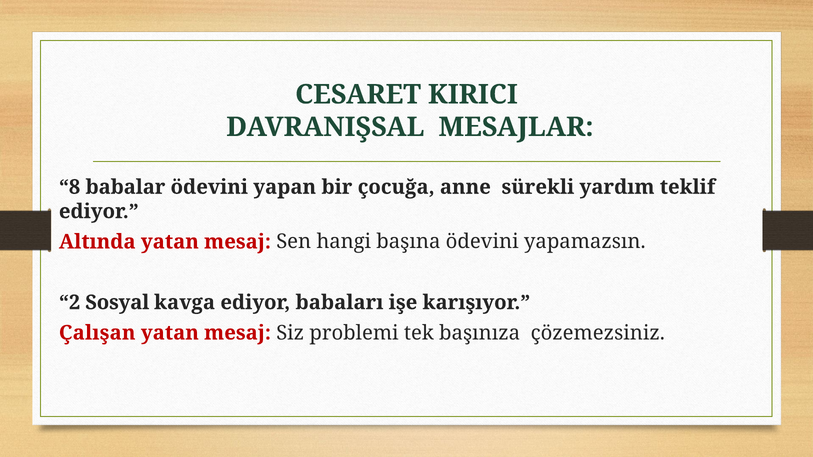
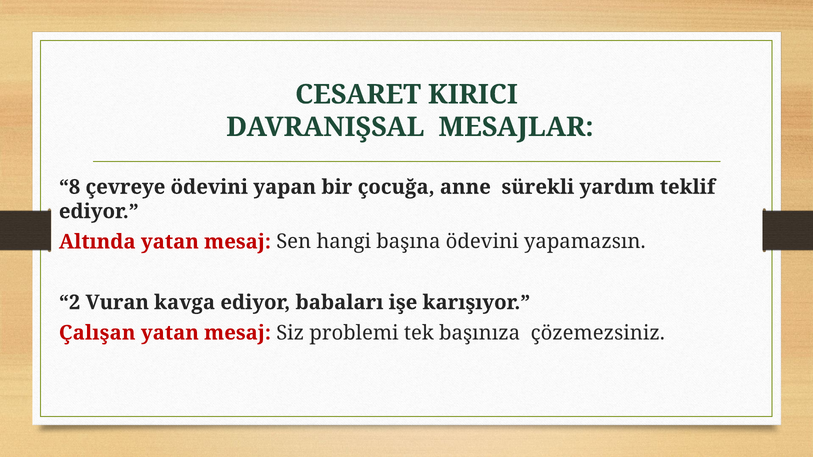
babalar: babalar -> çevreye
Sosyal: Sosyal -> Vuran
